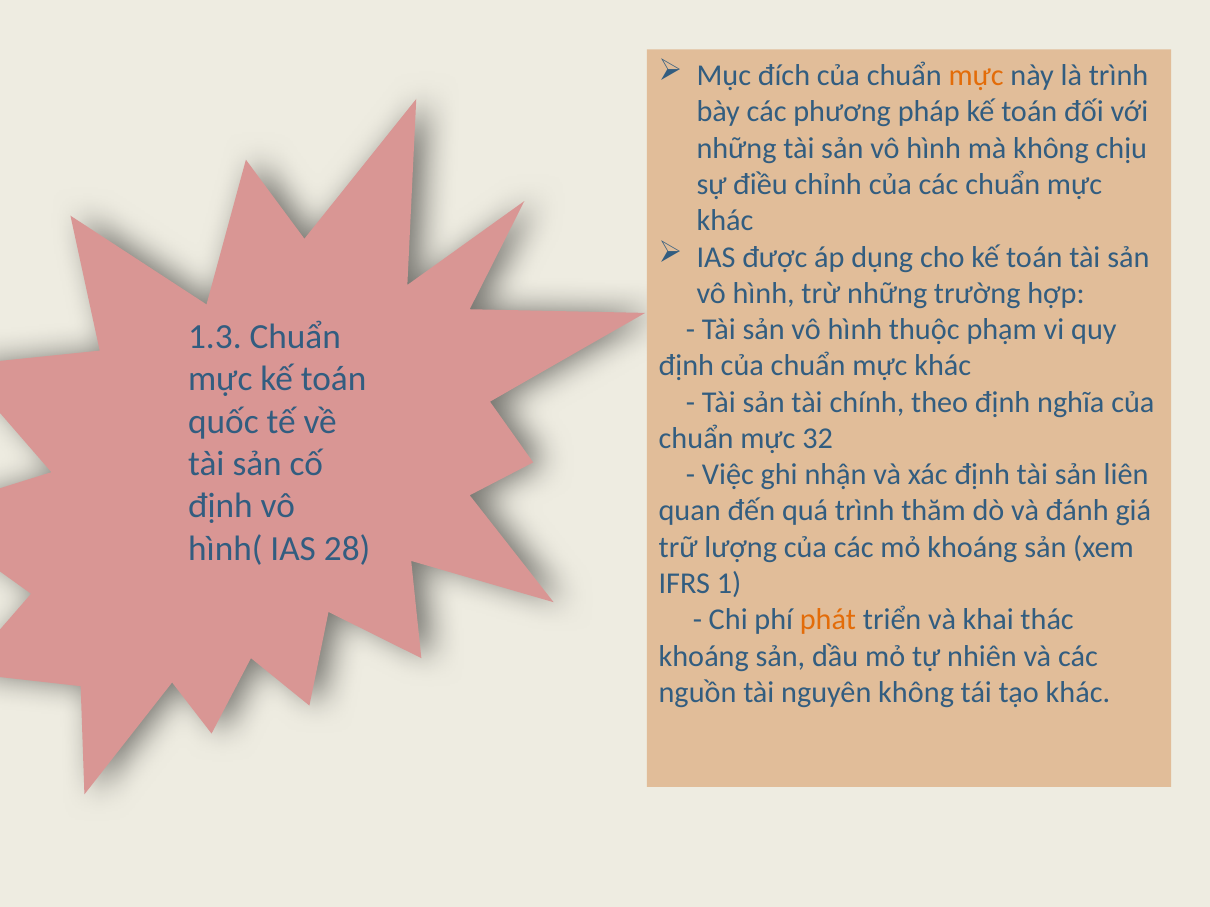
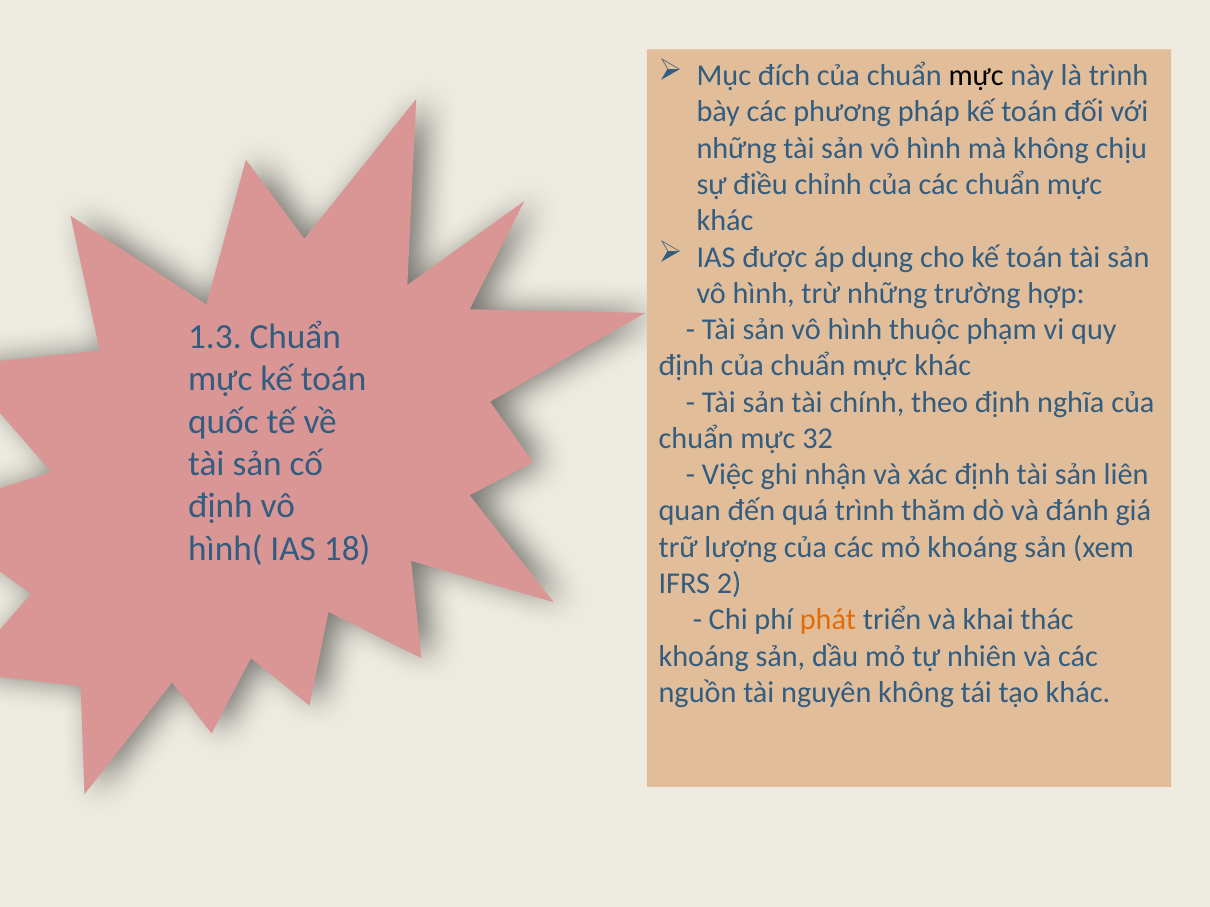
mực at (976, 76) colour: orange -> black
28: 28 -> 18
1: 1 -> 2
